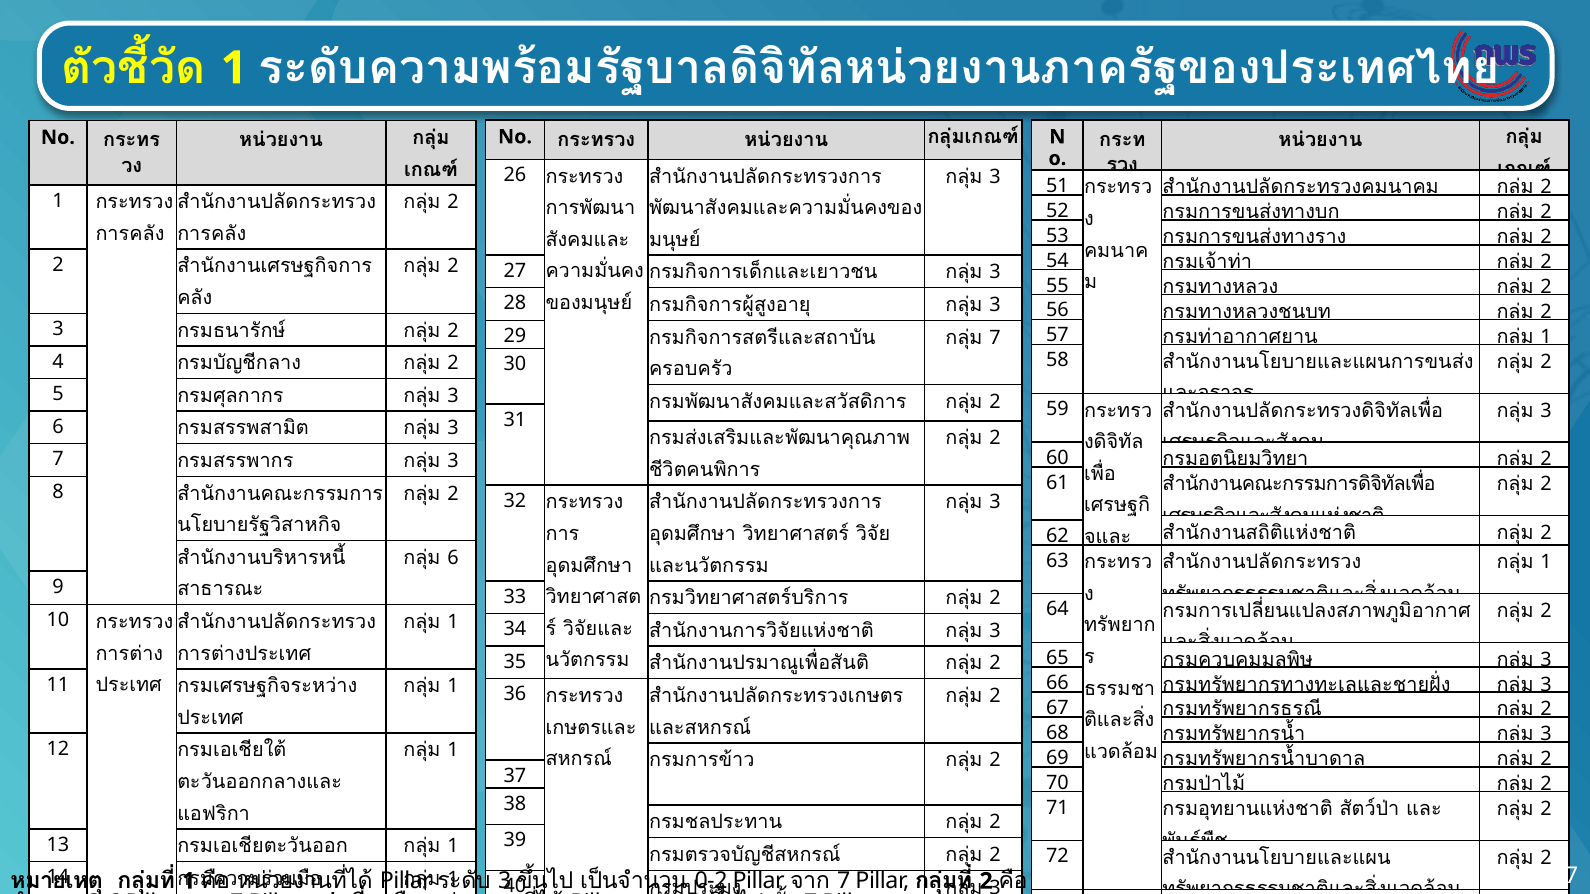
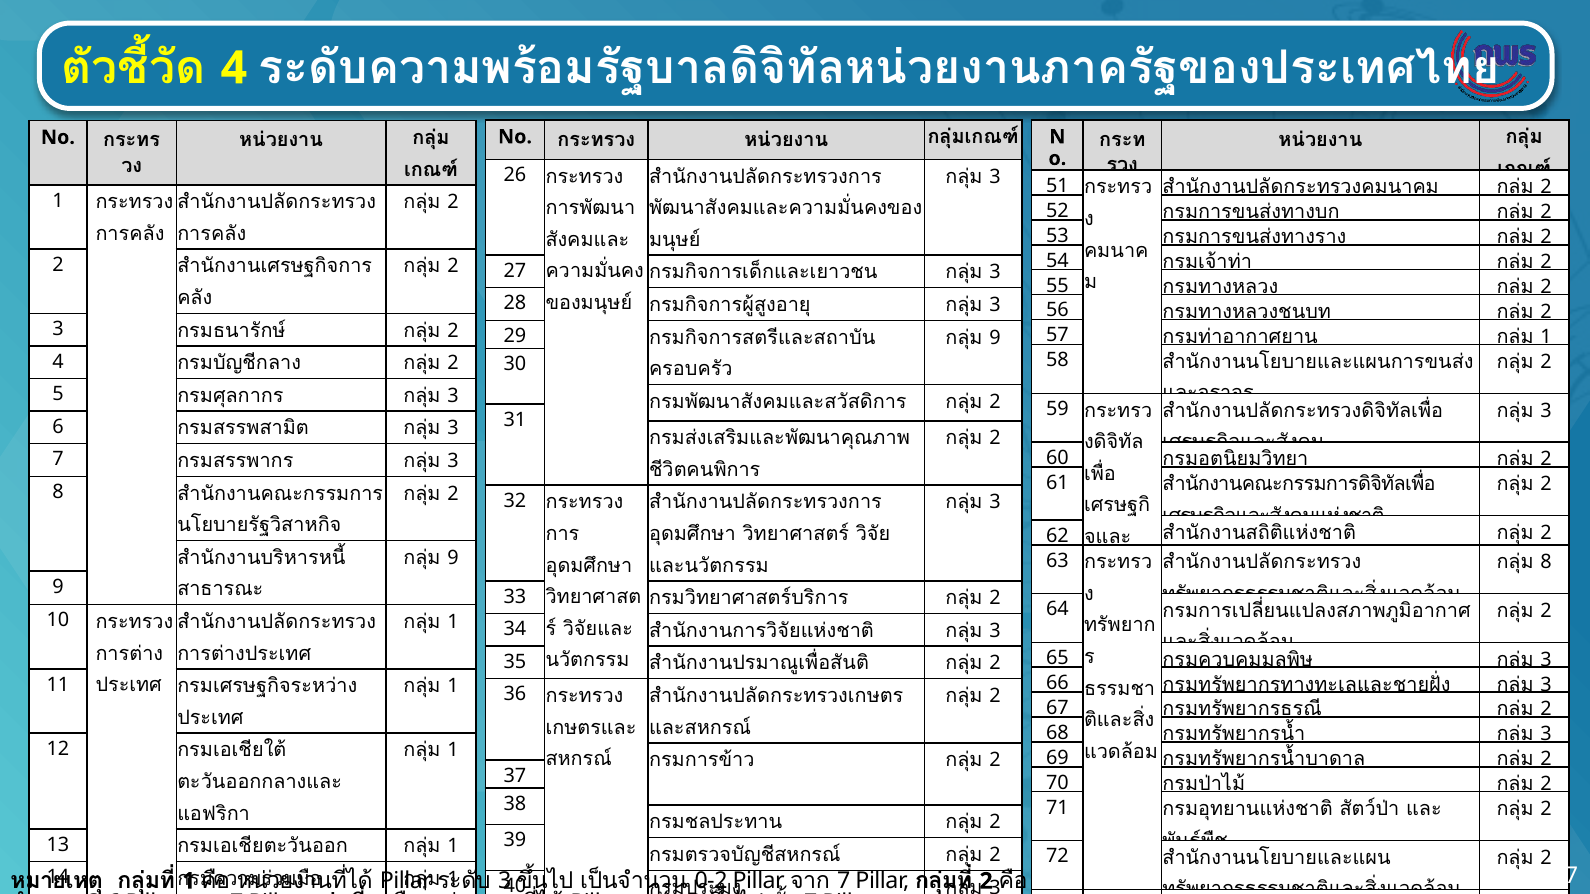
1 at (234, 68): 1 -> 4
7 at (995, 338): 7 -> 9
6 at (453, 558): 6 -> 9
1 at (1546, 562): 1 -> 8
